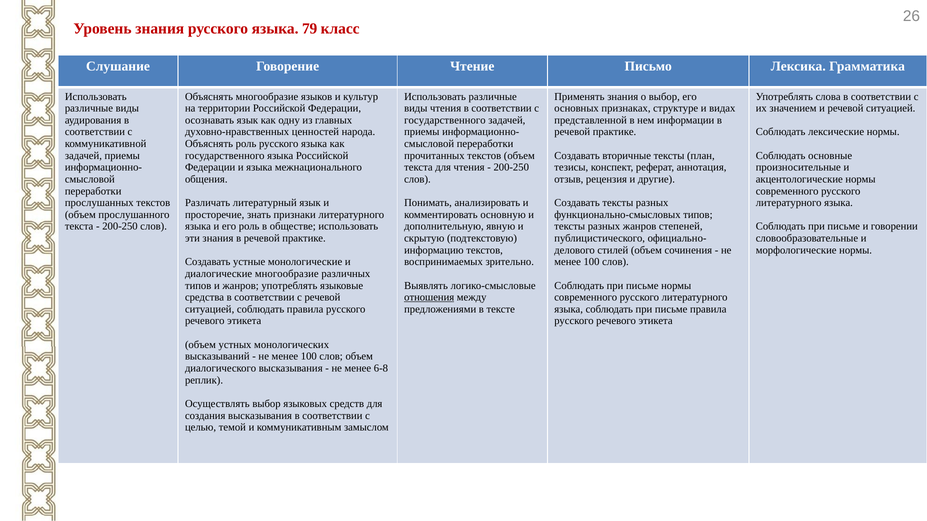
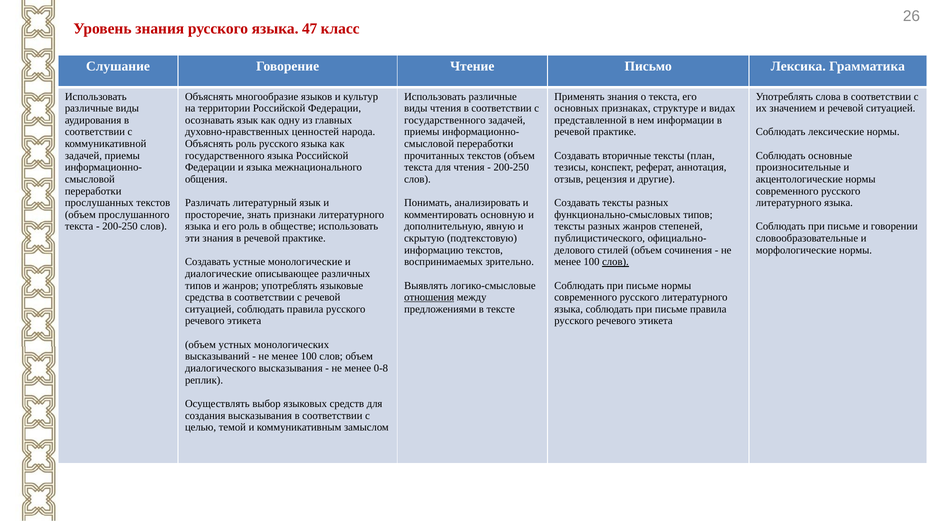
79: 79 -> 47
о выбор: выбор -> текста
слов at (615, 262) underline: none -> present
диалогические многообразие: многообразие -> описывающее
6-8: 6-8 -> 0-8
